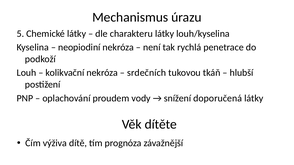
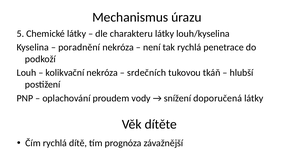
neopiodiní: neopiodiní -> poradnění
Čím výživa: výživa -> rychlá
